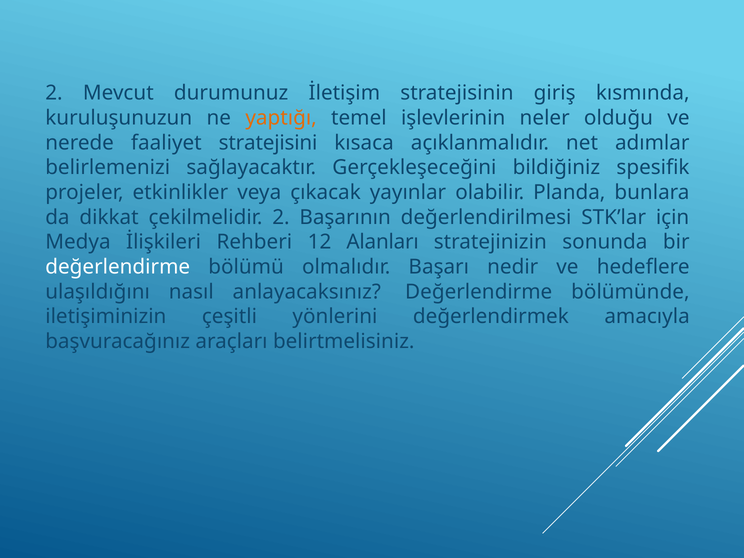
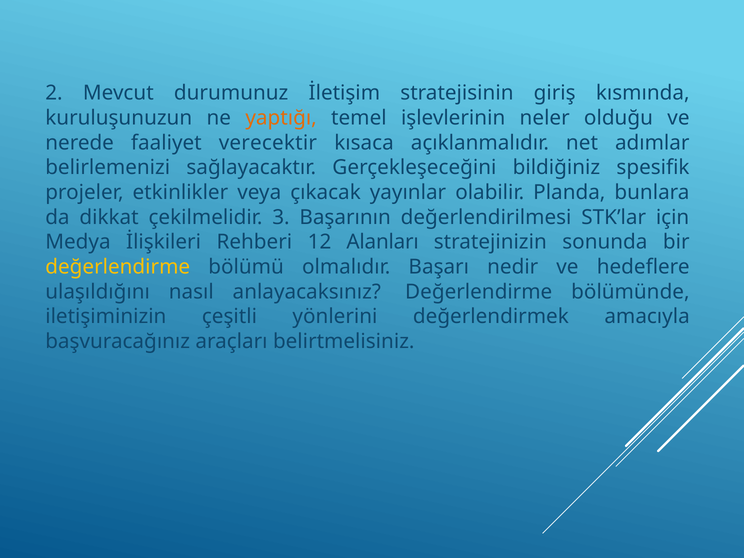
stratejisini: stratejisini -> verecektir
çekilmelidir 2: 2 -> 3
değerlendirme at (118, 267) colour: white -> yellow
